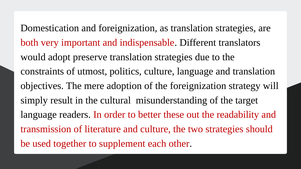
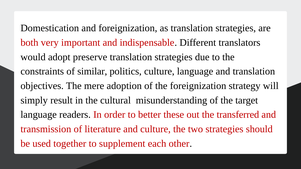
utmost: utmost -> similar
readability: readability -> transferred
